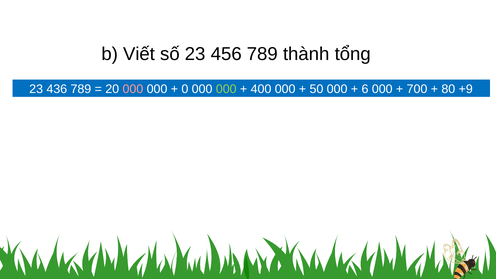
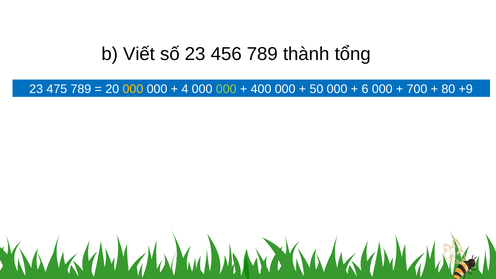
436: 436 -> 475
000 at (133, 89) colour: pink -> yellow
0: 0 -> 4
